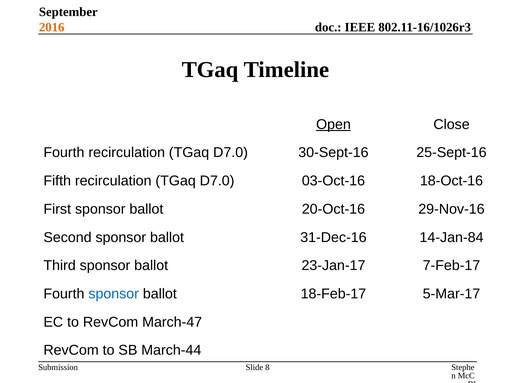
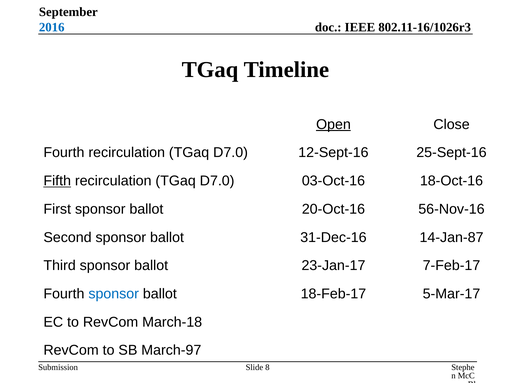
2016 colour: orange -> blue
30-Sept-16: 30-Sept-16 -> 12-Sept-16
Fifth underline: none -> present
29-Nov-16: 29-Nov-16 -> 56-Nov-16
14-Jan-84: 14-Jan-84 -> 14-Jan-87
March-47: March-47 -> March-18
March-44: March-44 -> March-97
